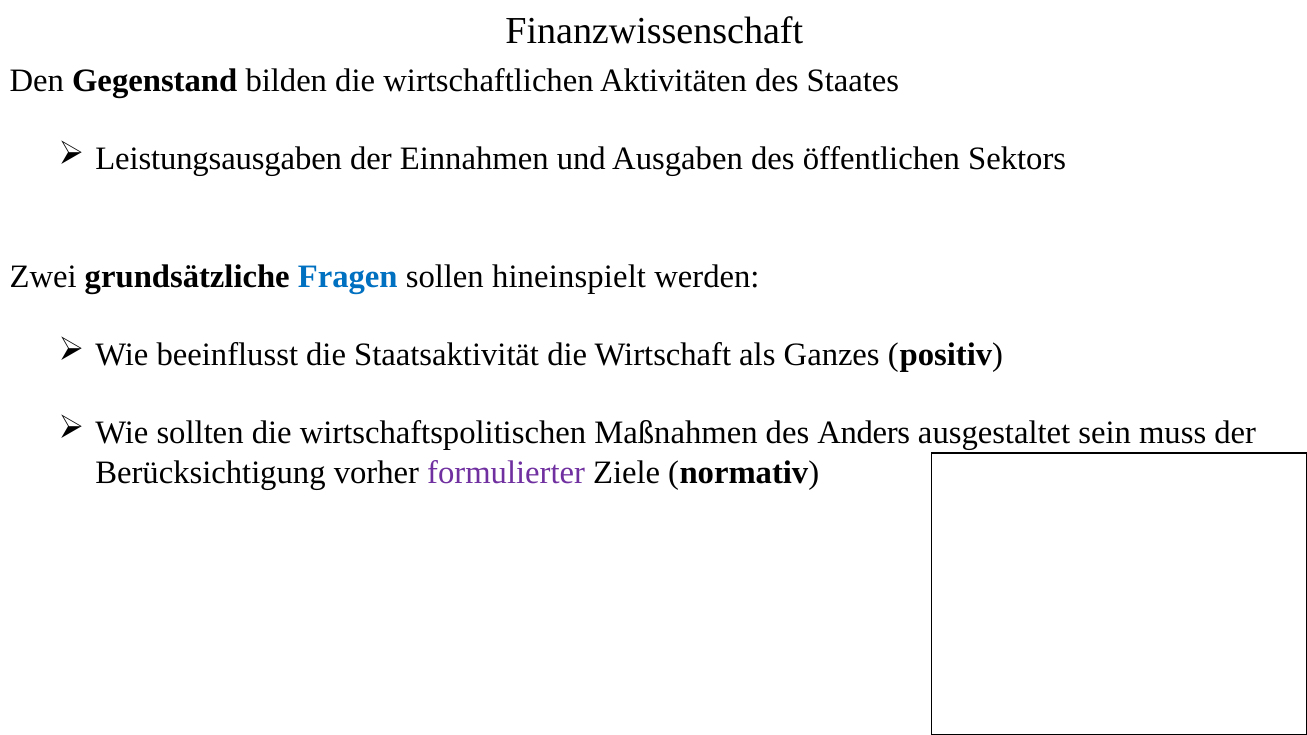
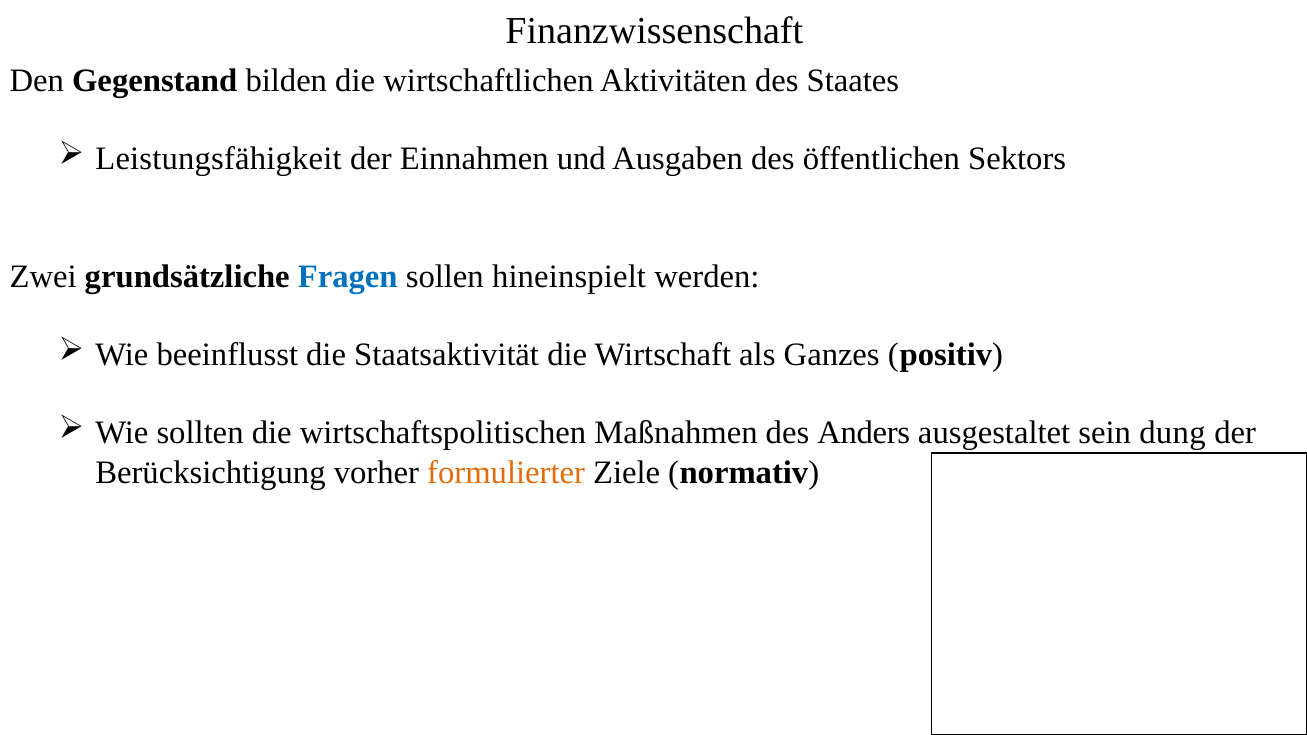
Leistungsausgaben: Leistungsausgaben -> Leistungsfähigkeit
muss: muss -> dung
formulierter colour: purple -> orange
